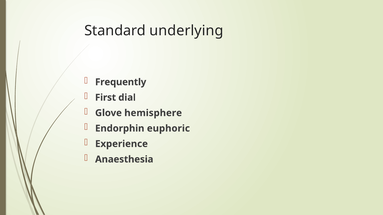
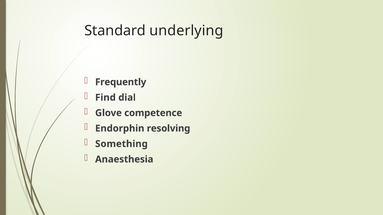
First: First -> Find
hemisphere: hemisphere -> competence
euphoric: euphoric -> resolving
Experience: Experience -> Something
